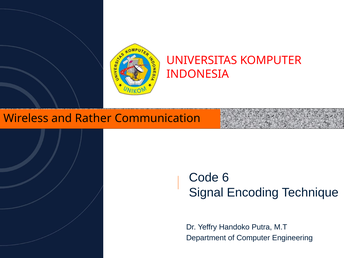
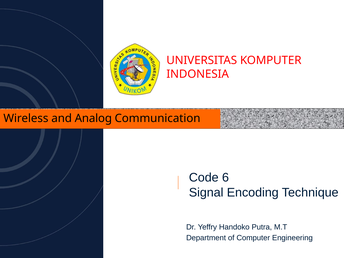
Rather: Rather -> Analog
